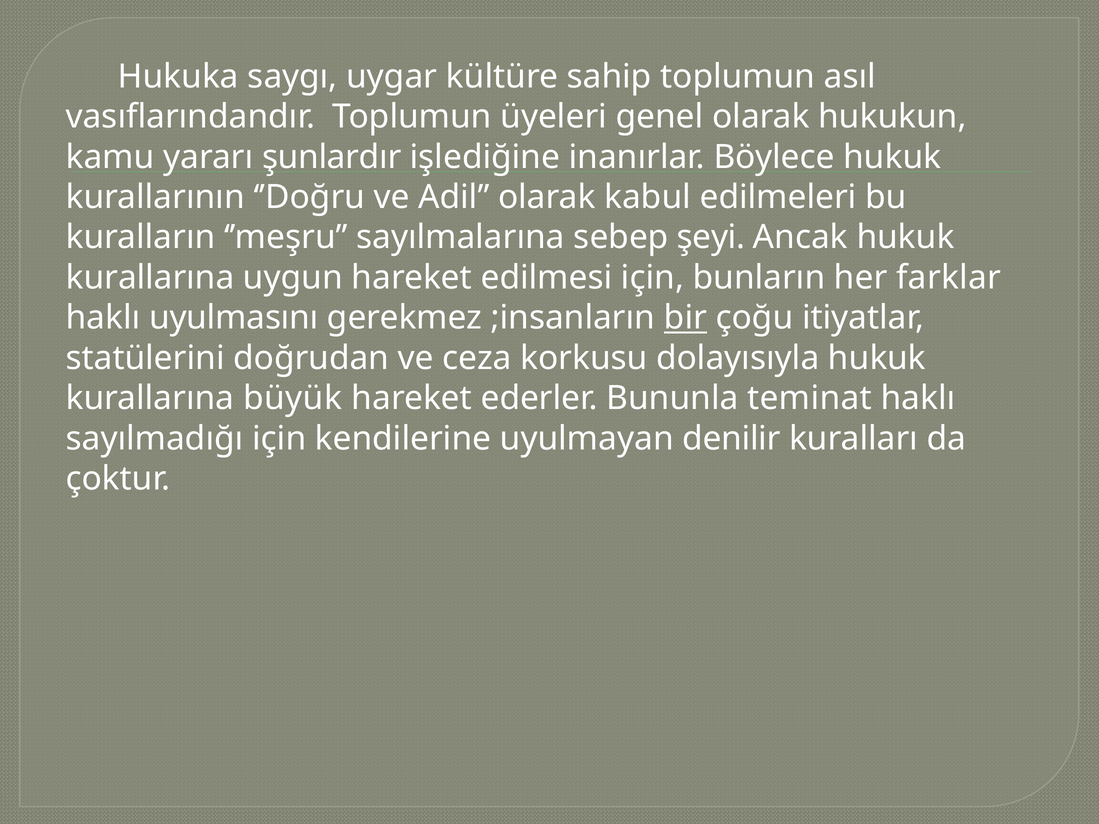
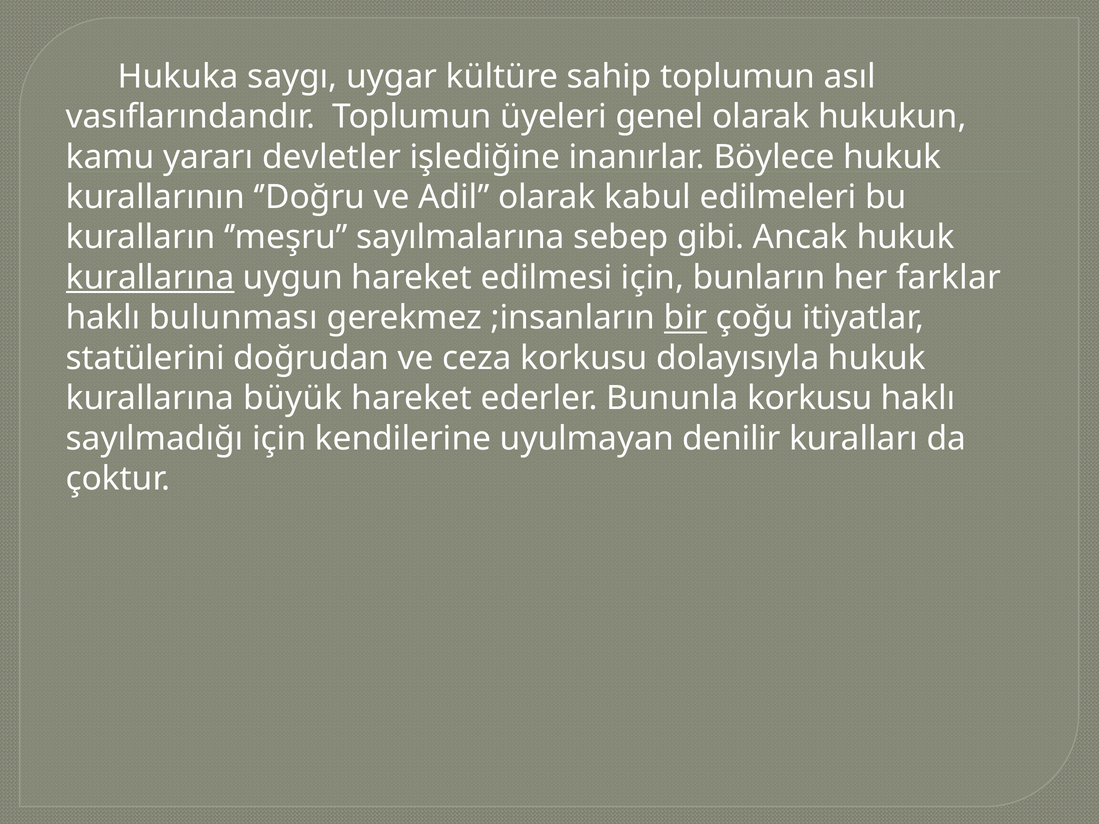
şunlardır: şunlardır -> devletler
şeyi: şeyi -> gibi
kurallarına at (150, 278) underline: none -> present
uyulmasını: uyulmasını -> bulunması
Bununla teminat: teminat -> korkusu
